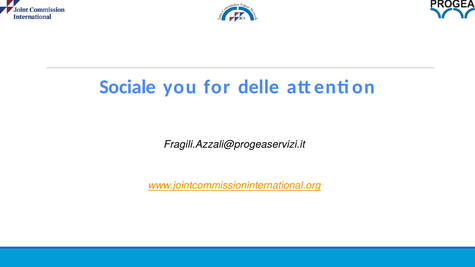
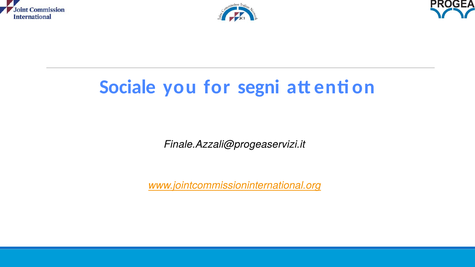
delle: delle -> segni
Fragili.Azzali@progeaservizi.it: Fragili.Azzali@progeaservizi.it -> Finale.Azzali@progeaservizi.it
